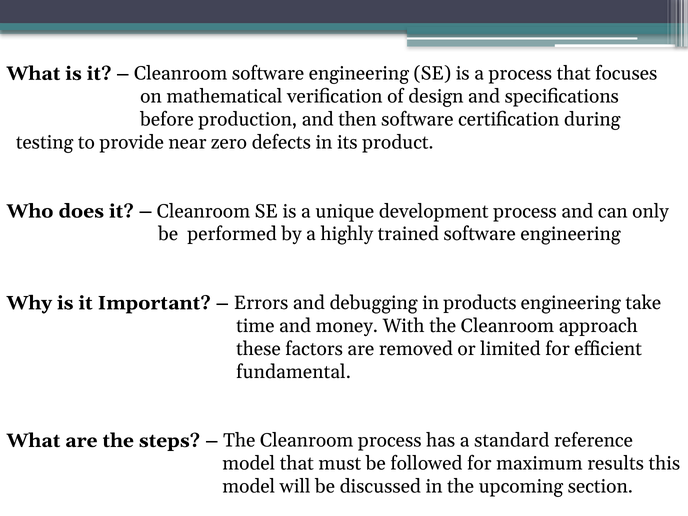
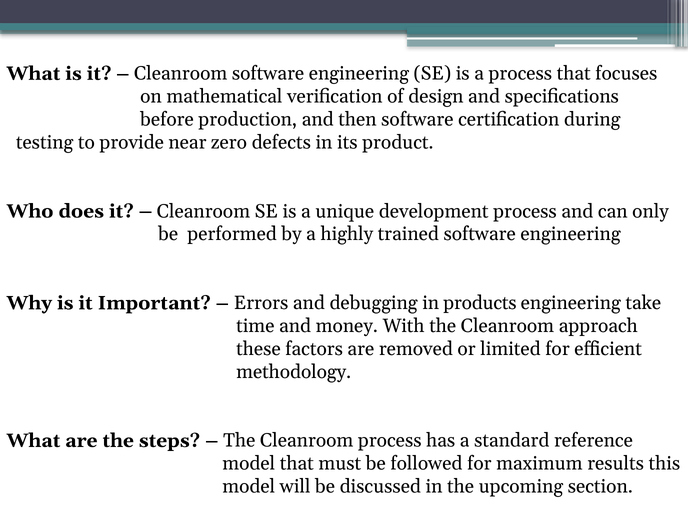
fundamental: fundamental -> methodology
